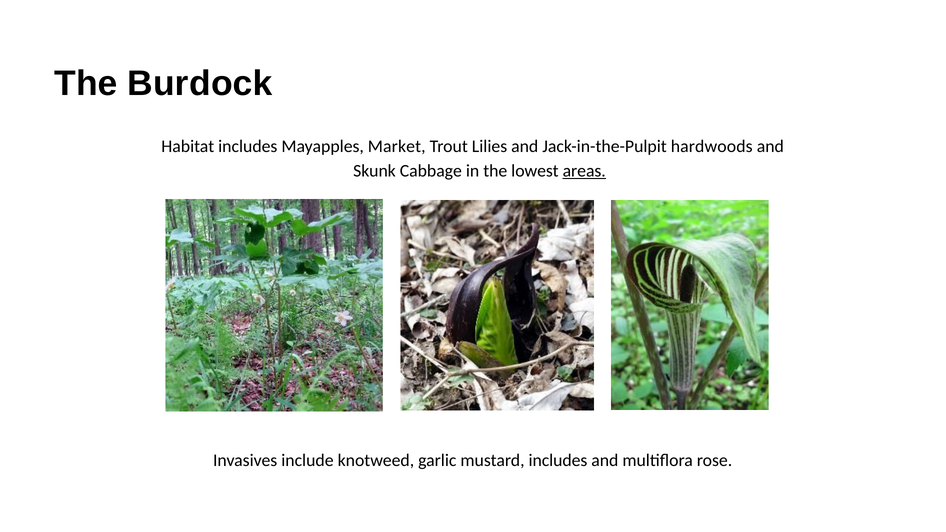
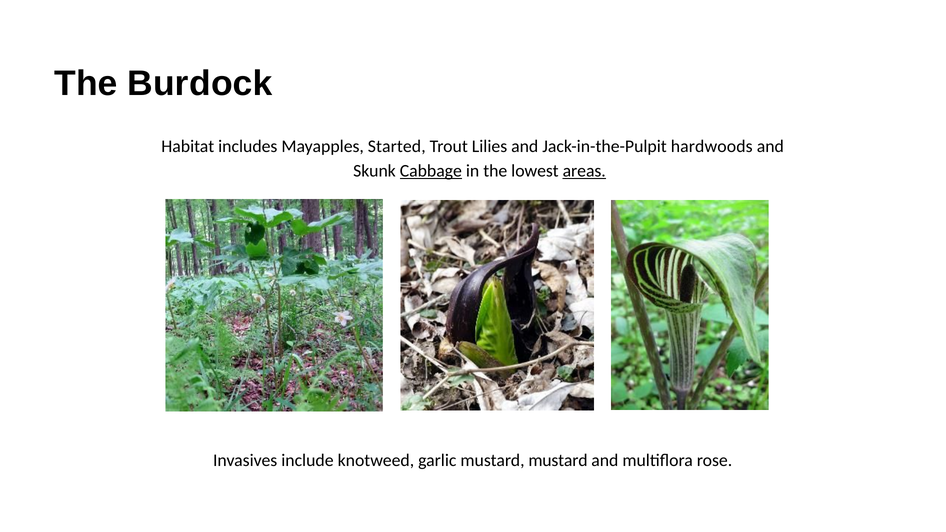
Market: Market -> Started
Cabbage underline: none -> present
mustard includes: includes -> mustard
